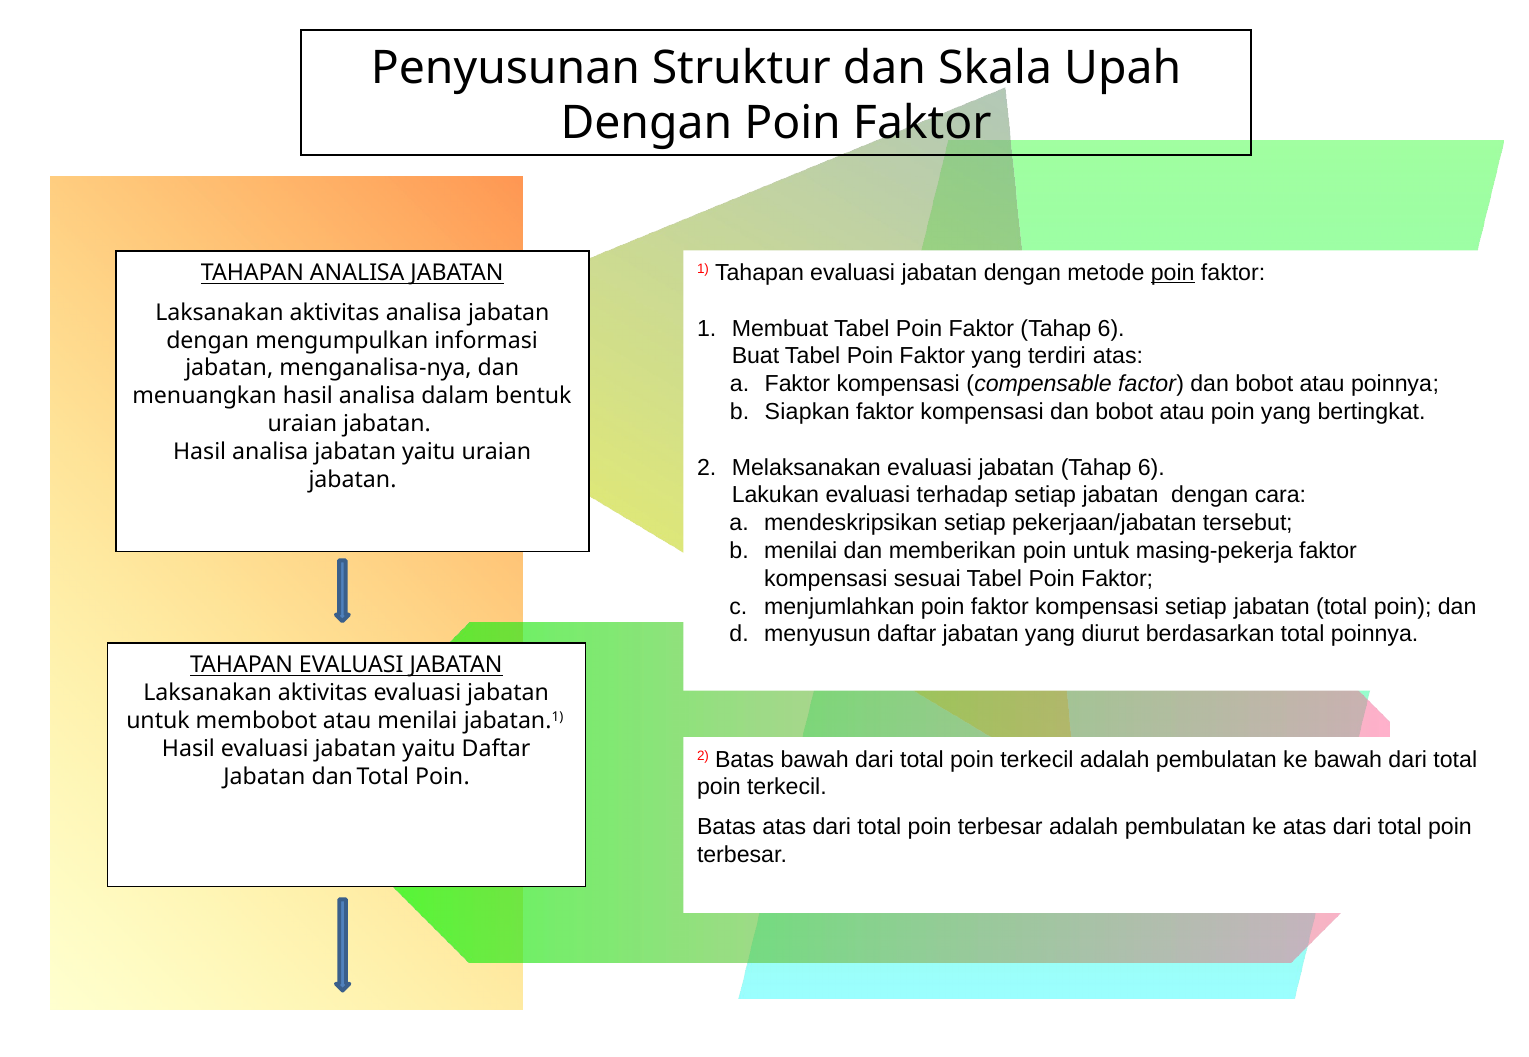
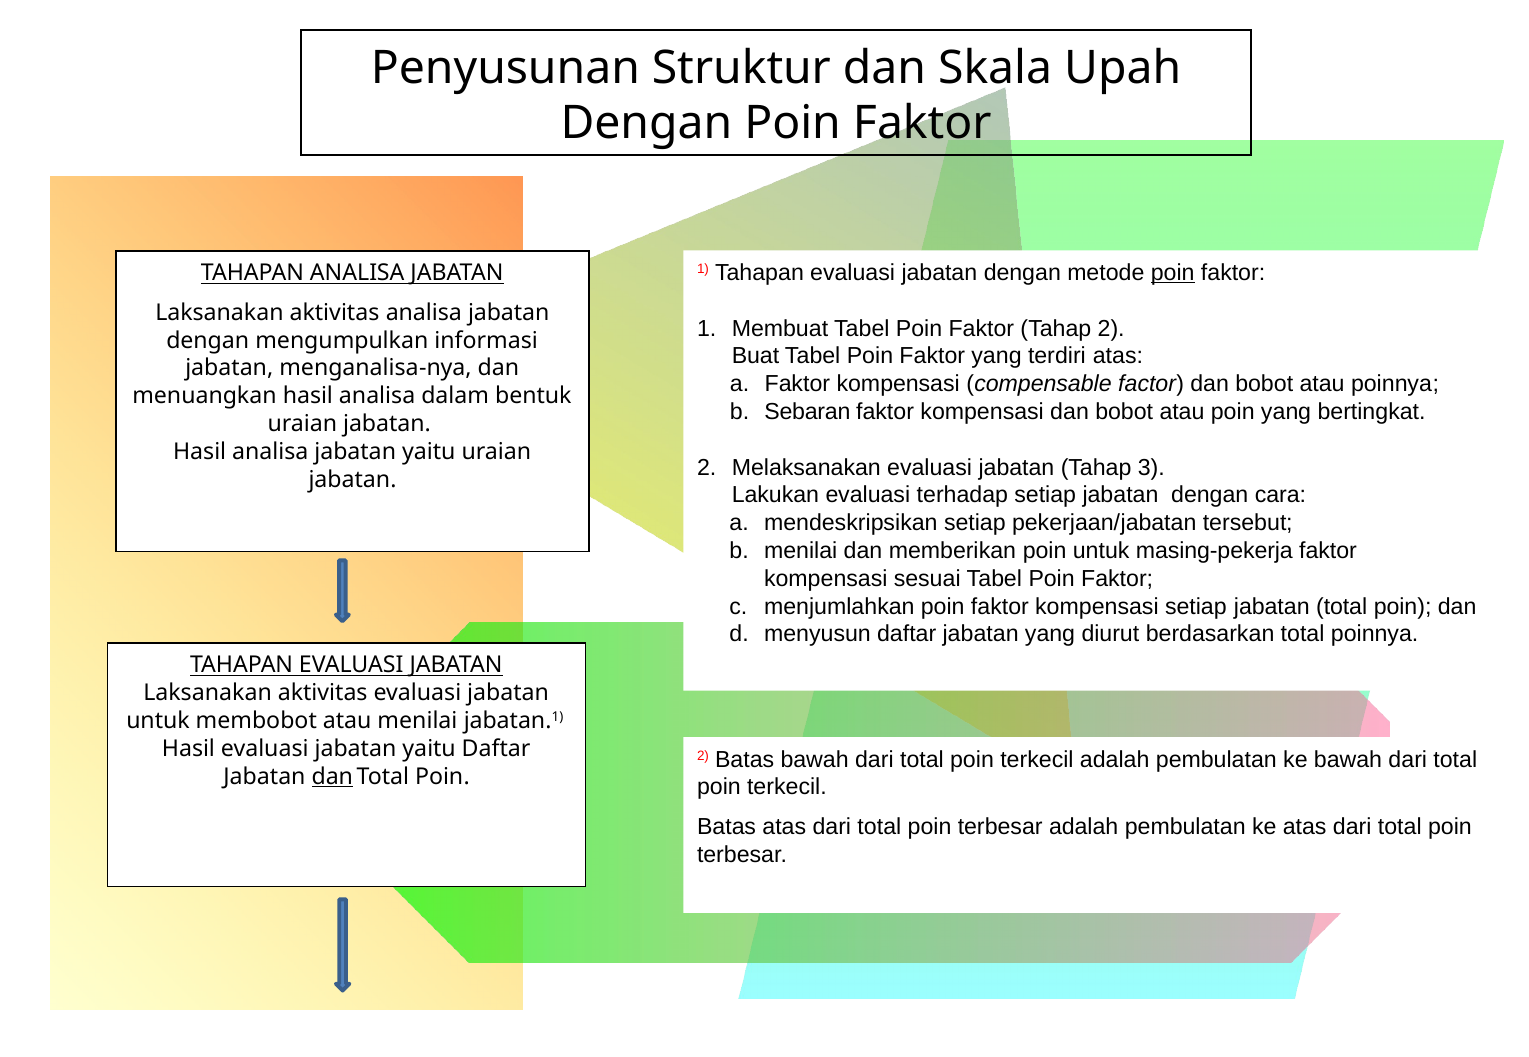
Faktor Tahap 6: 6 -> 2
Siapkan: Siapkan -> Sebaran
jabatan Tahap 6: 6 -> 3
dan at (332, 776) underline: none -> present
